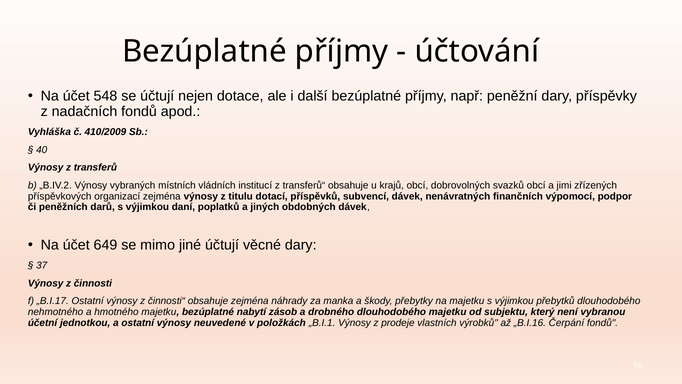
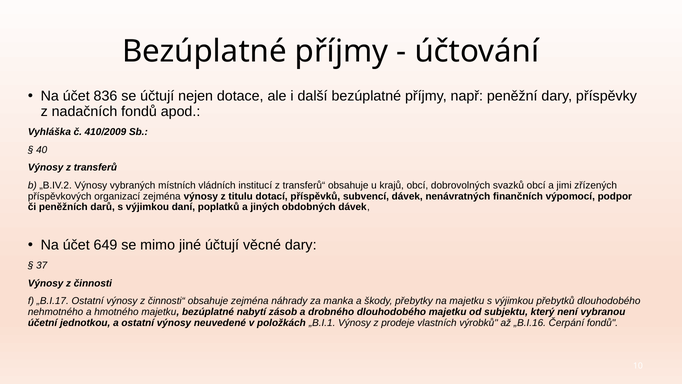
548: 548 -> 836
